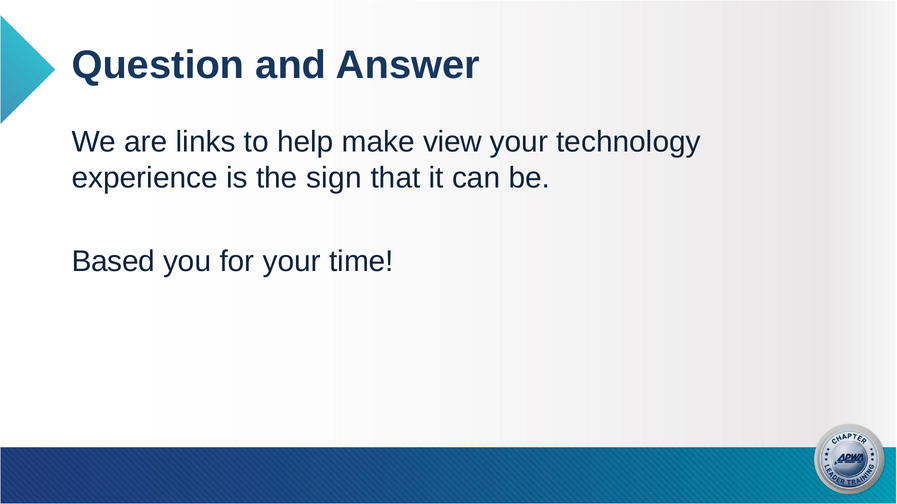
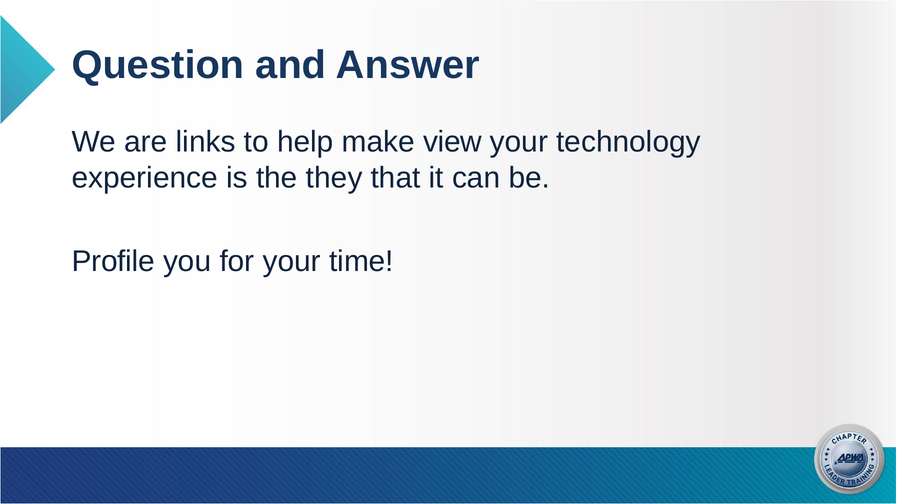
sign: sign -> they
Based: Based -> Profile
